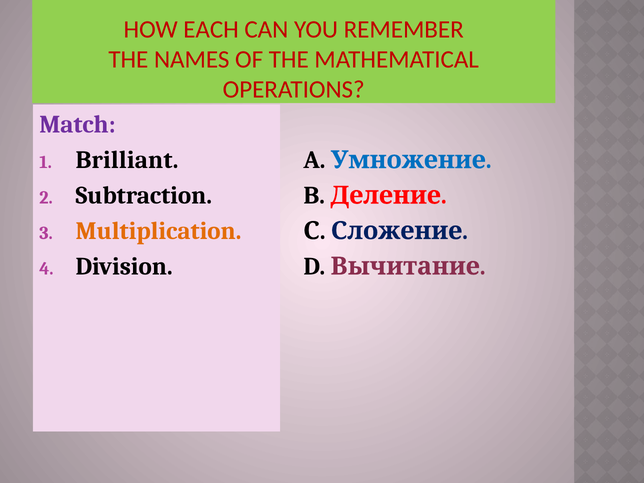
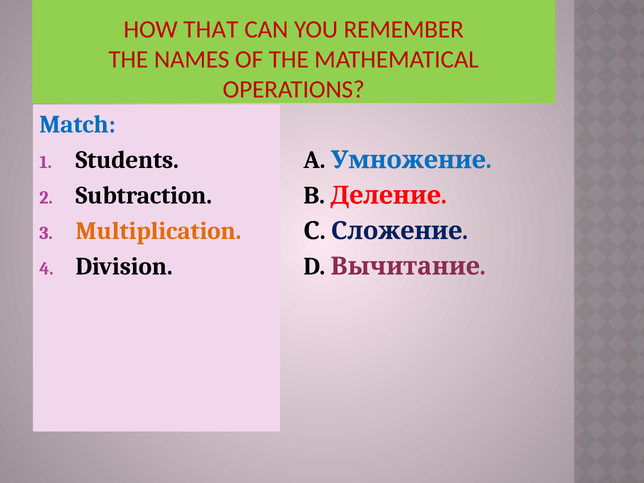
EACH: EACH -> THAT
Match colour: purple -> blue
Brilliant: Brilliant -> Students
